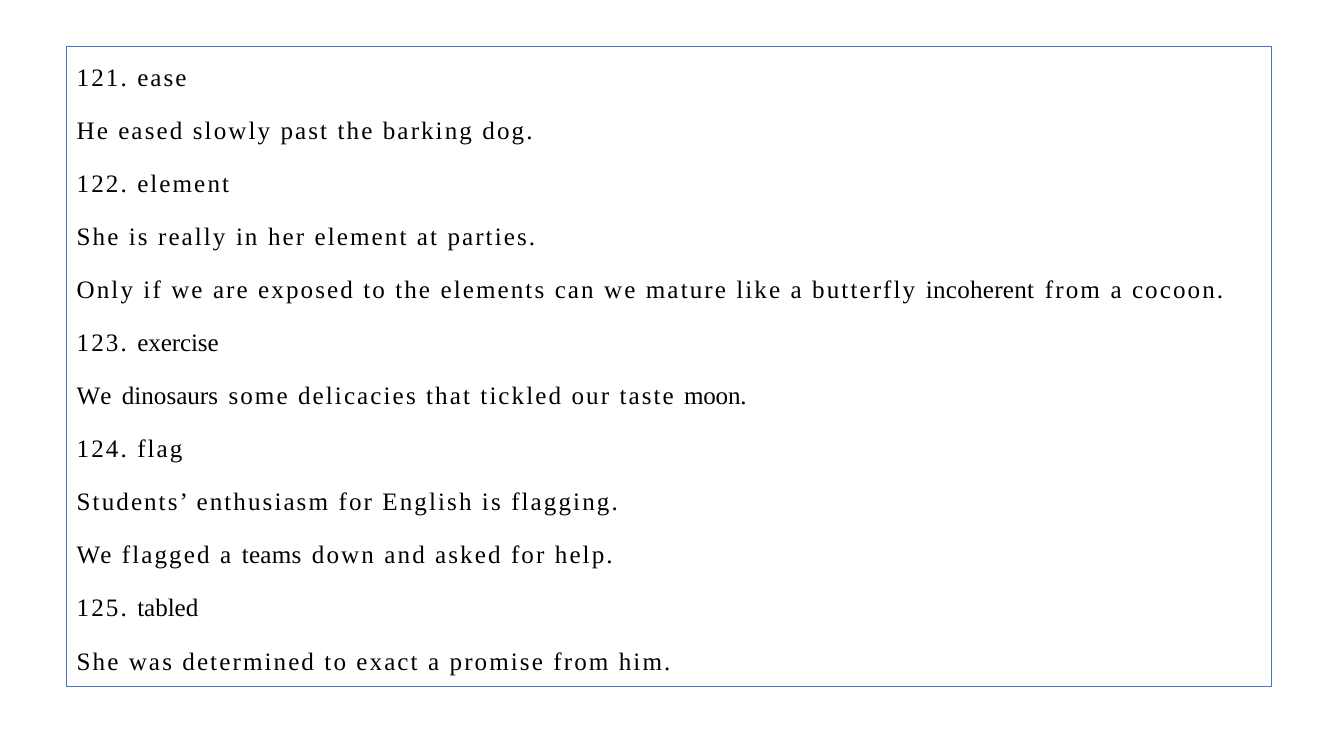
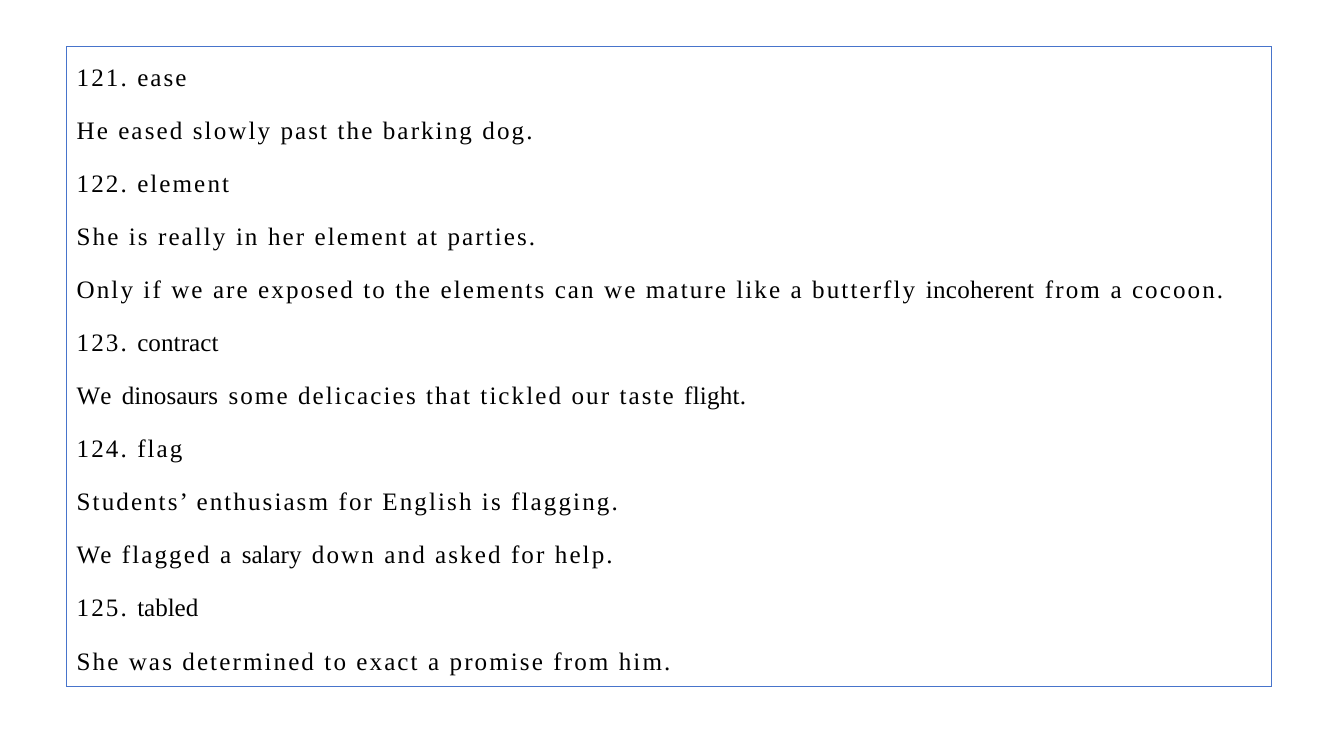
exercise: exercise -> contract
moon: moon -> flight
teams: teams -> salary
